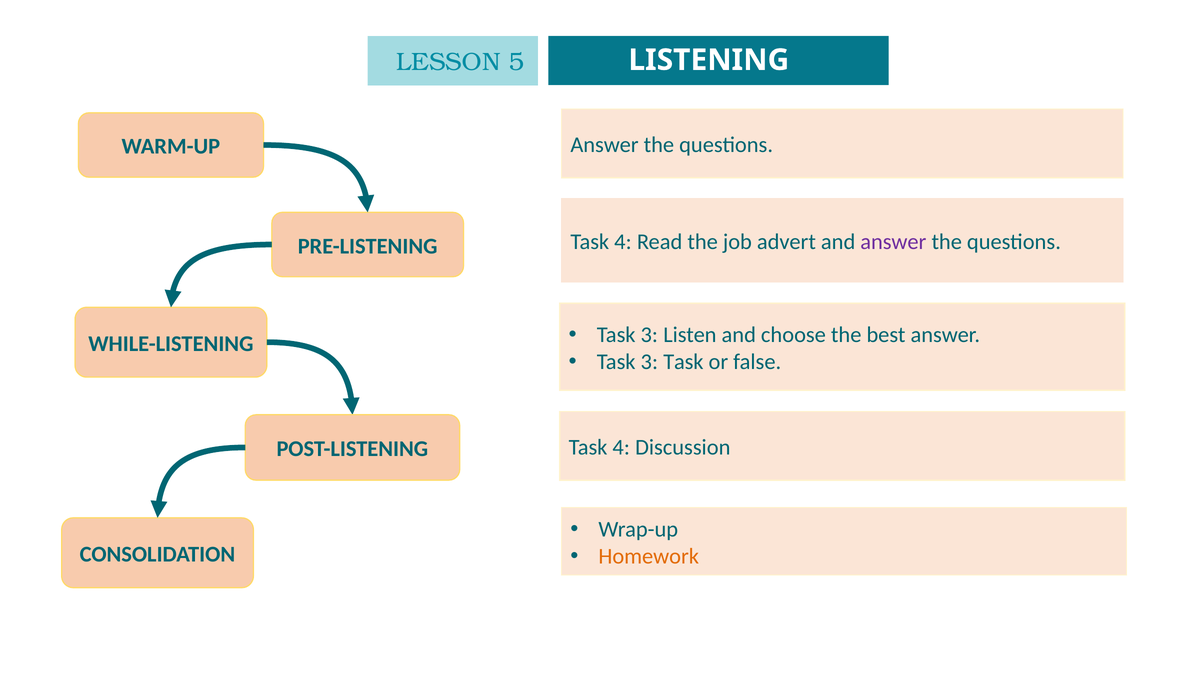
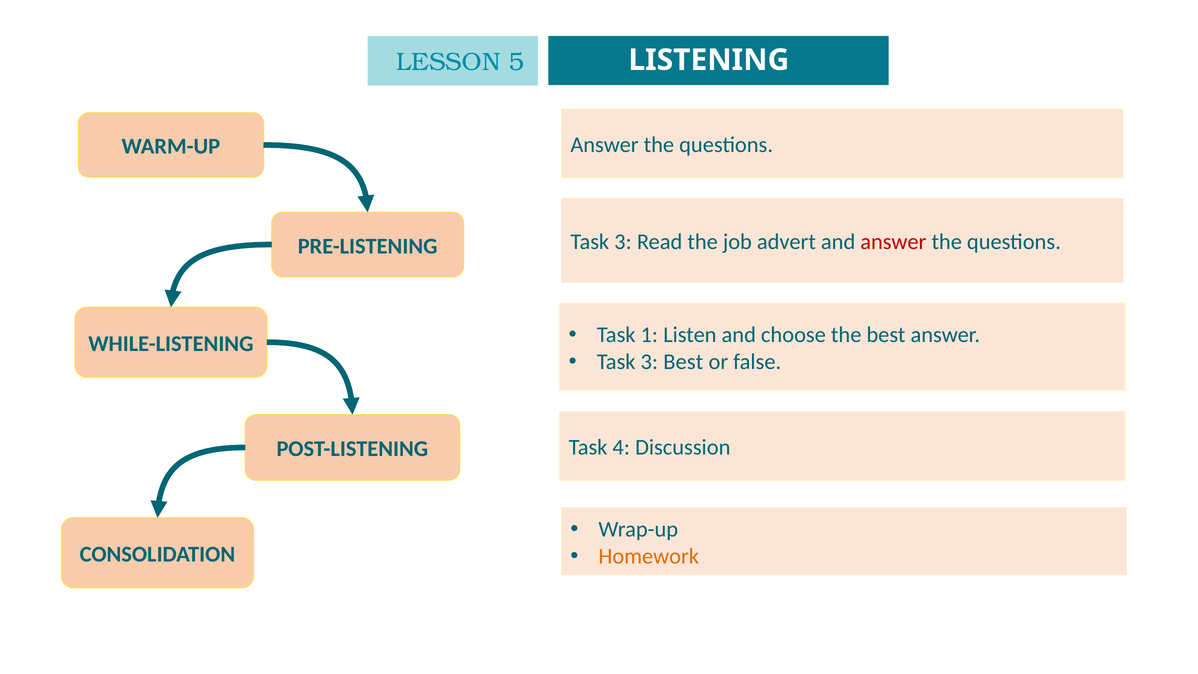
4 at (623, 242): 4 -> 3
answer at (893, 242) colour: purple -> red
3 at (649, 335): 3 -> 1
3 Task: Task -> Best
